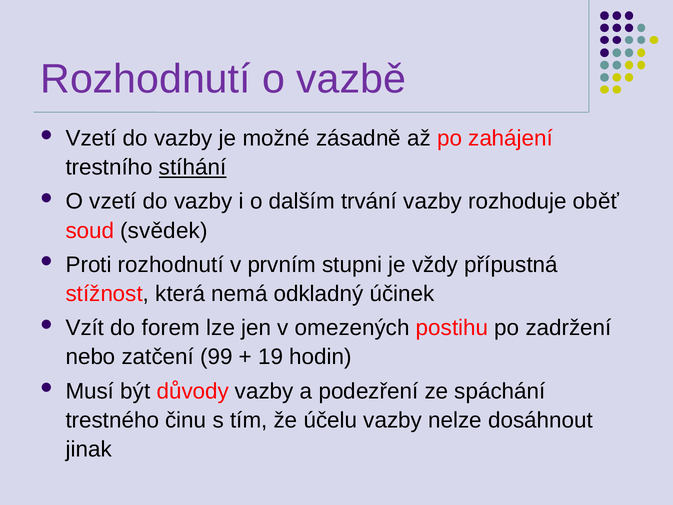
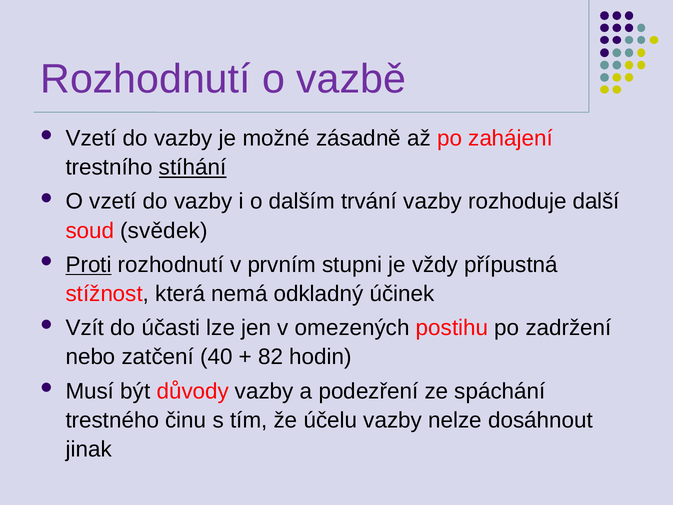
oběť: oběť -> další
Proti underline: none -> present
forem: forem -> účasti
99: 99 -> 40
19: 19 -> 82
